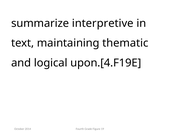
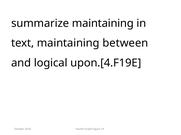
summarize interpretive: interpretive -> maintaining
thematic: thematic -> between
